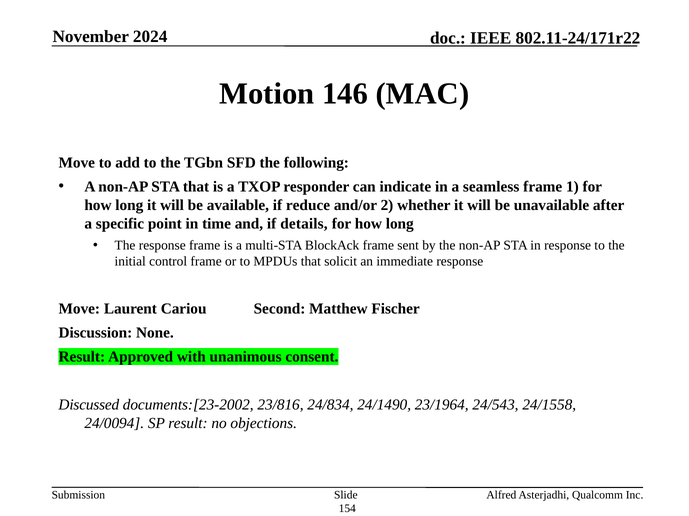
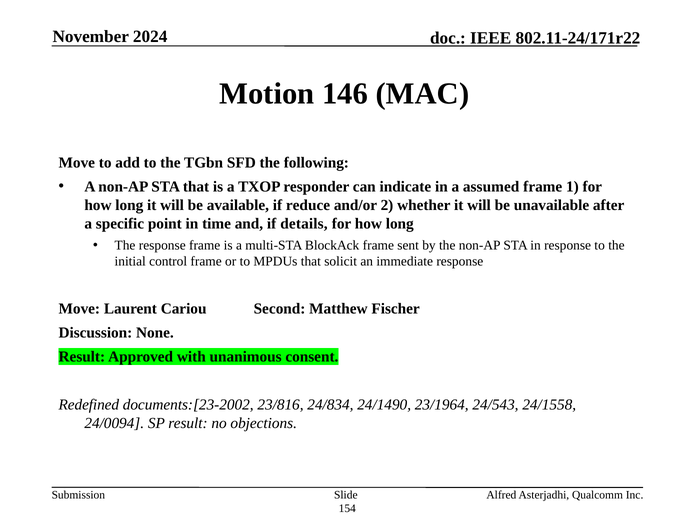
seamless: seamless -> assumed
Discussed: Discussed -> Redefined
